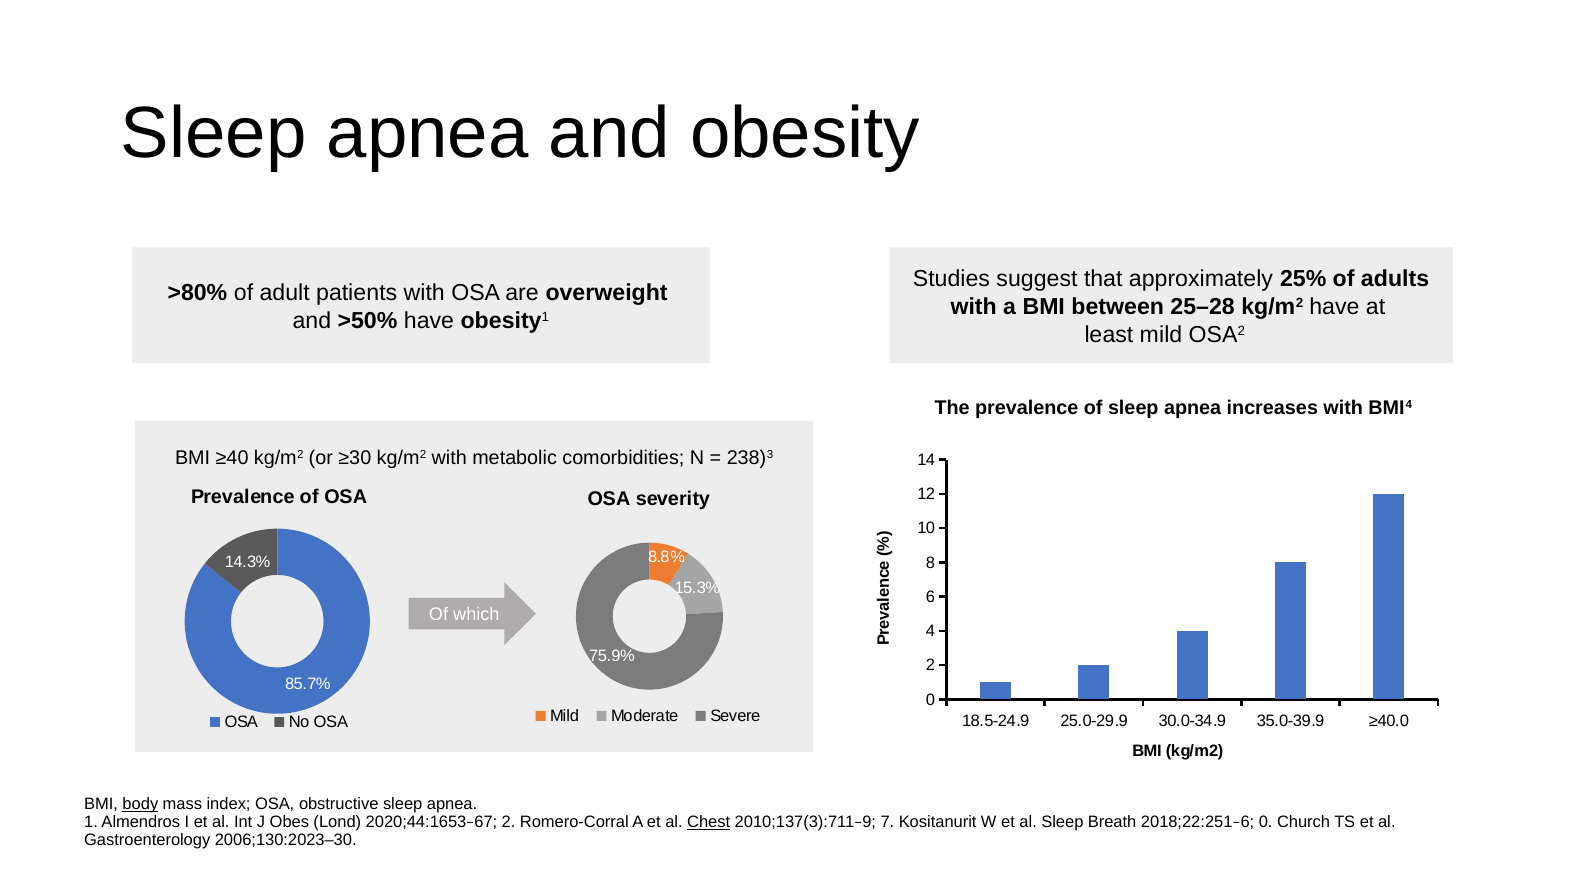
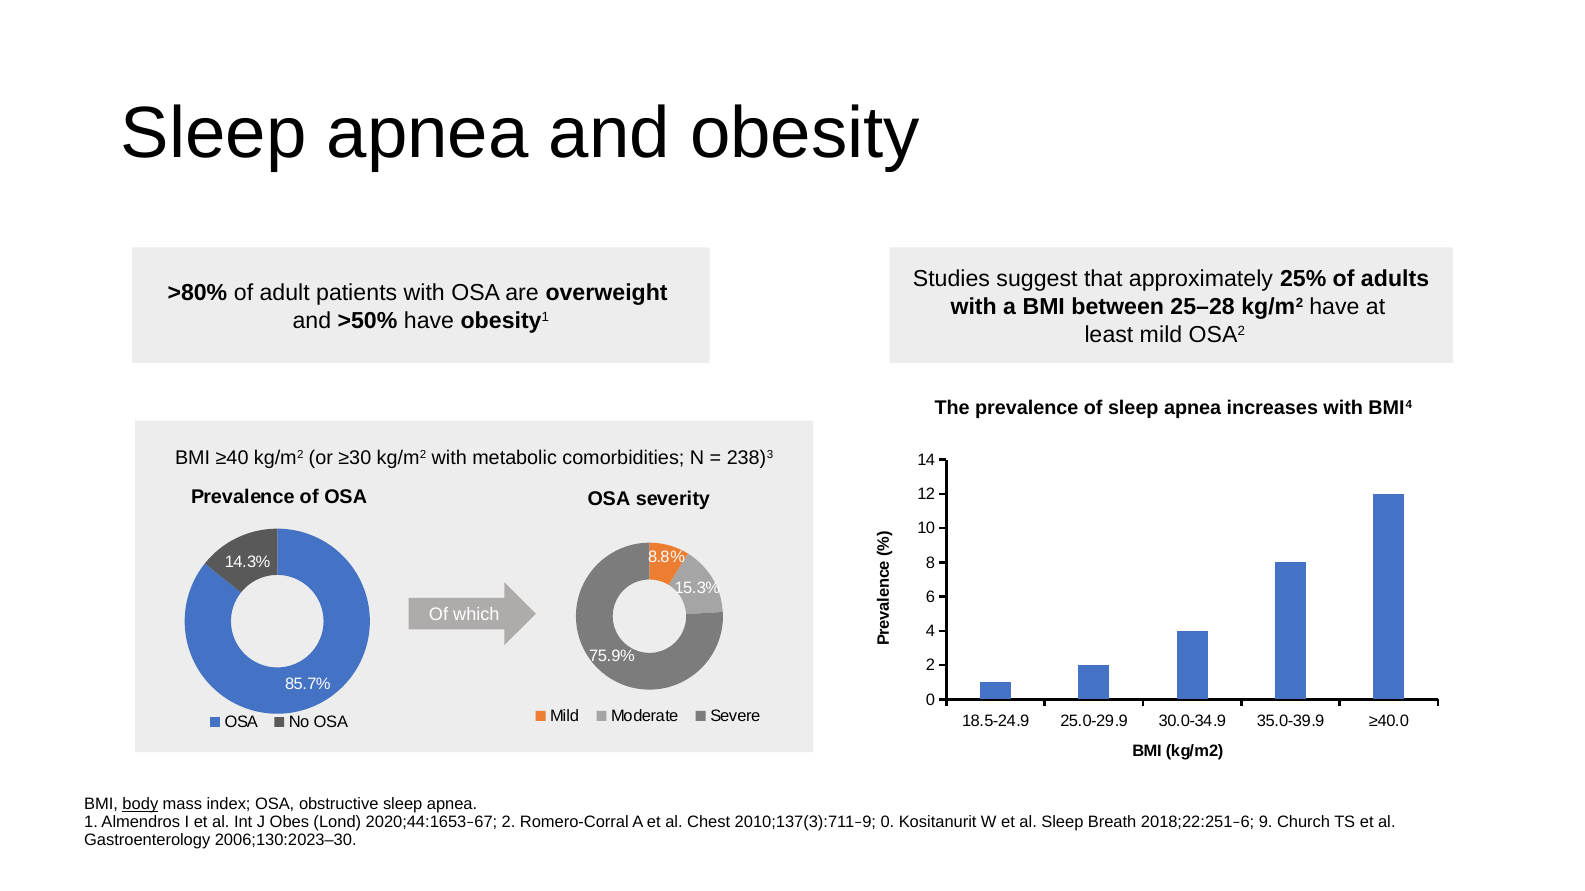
Chest underline: present -> none
2010;137(3):711–9 7: 7 -> 0
2018;22:251–6 0: 0 -> 9
